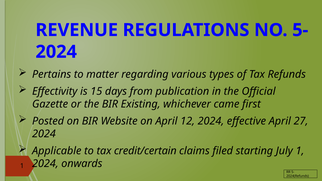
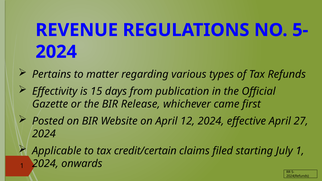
Existing: Existing -> Release
